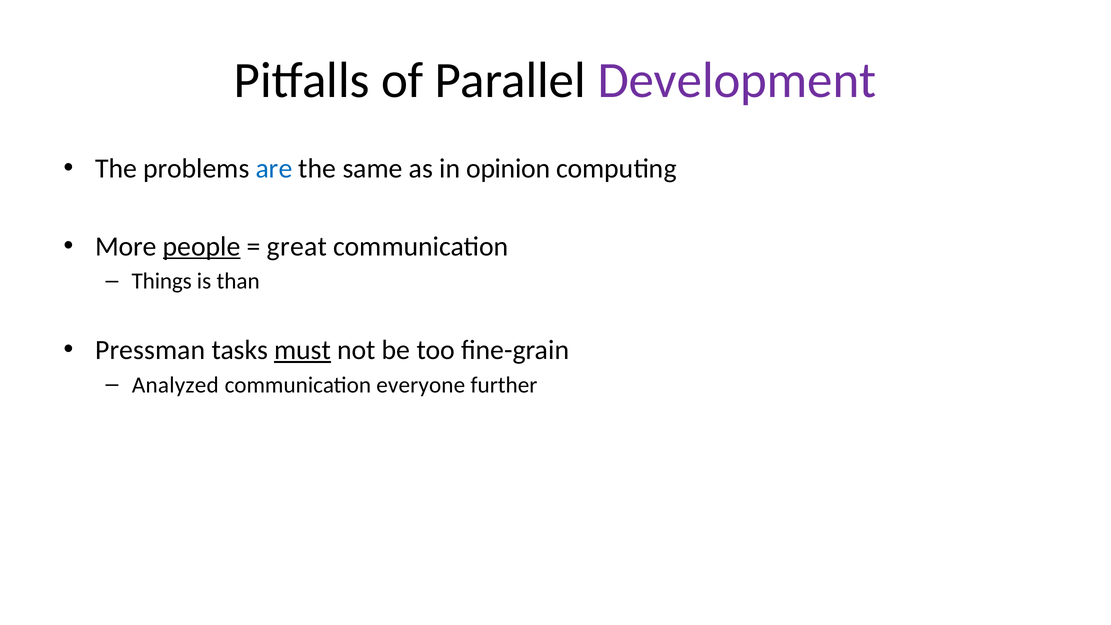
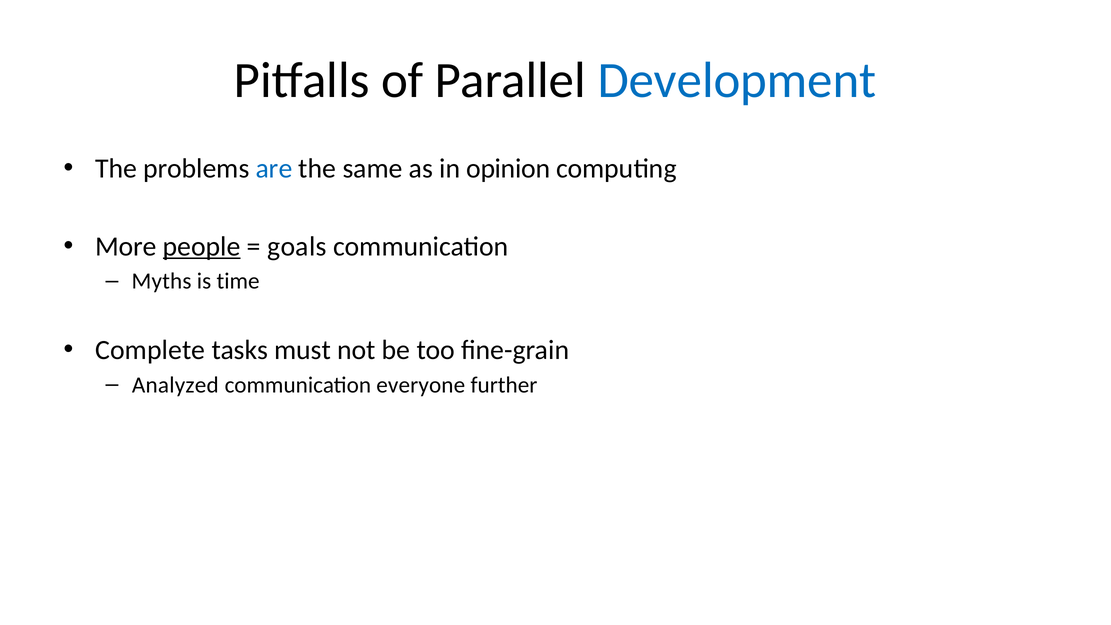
Development colour: purple -> blue
great: great -> goals
Things: Things -> Myths
than: than -> time
Pressman: Pressman -> Complete
must underline: present -> none
